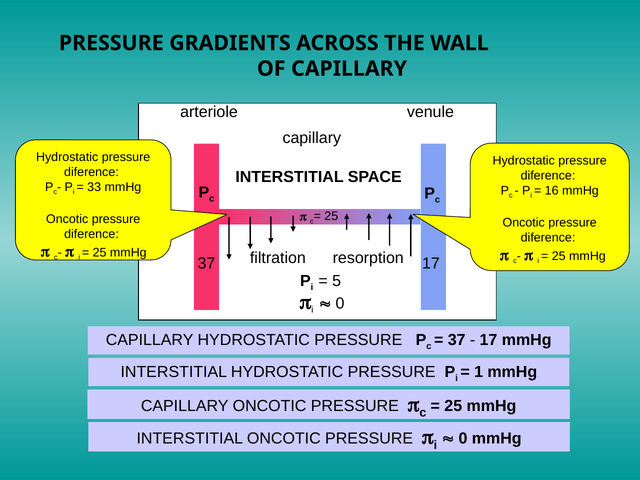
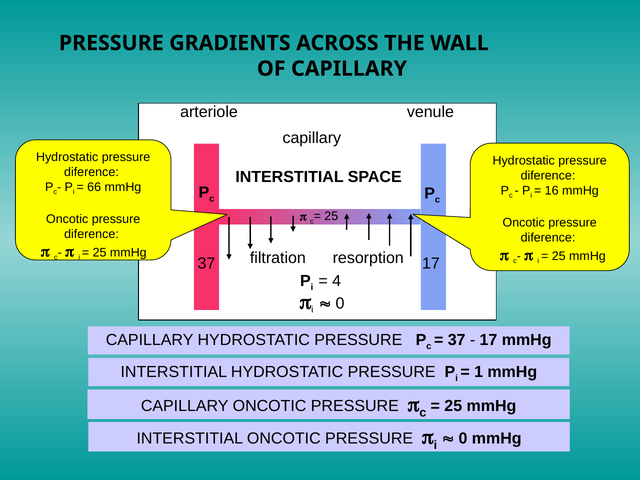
33: 33 -> 66
5: 5 -> 4
